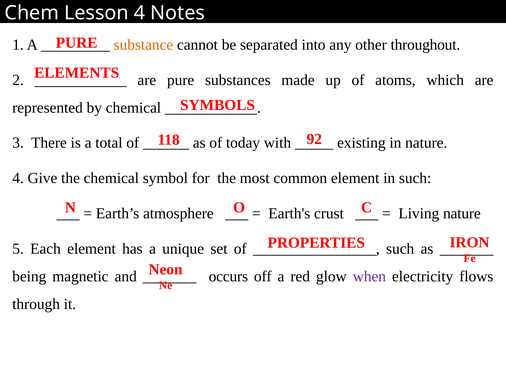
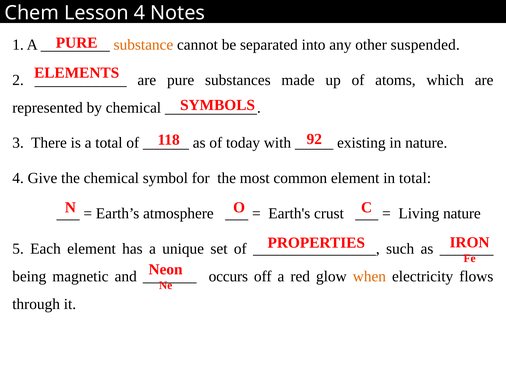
throughout: throughout -> suspended
in such: such -> total
when colour: purple -> orange
